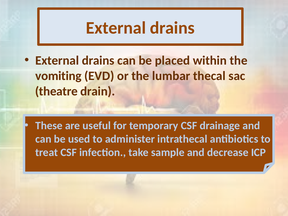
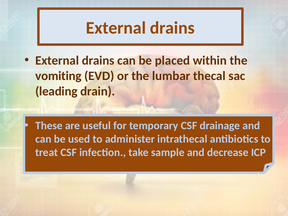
theatre: theatre -> leading
